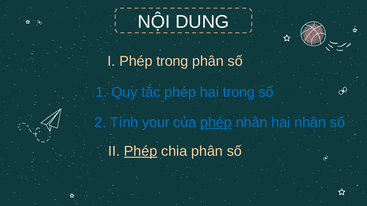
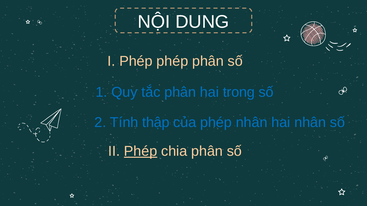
Phép trong: trong -> phép
tắc phép: phép -> phân
your: your -> thập
phép at (216, 123) underline: present -> none
